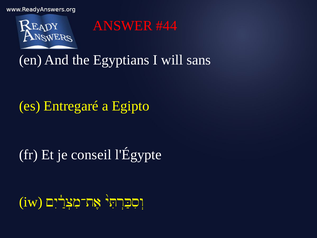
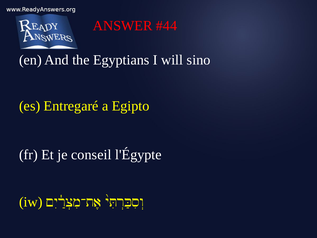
sans: sans -> sino
